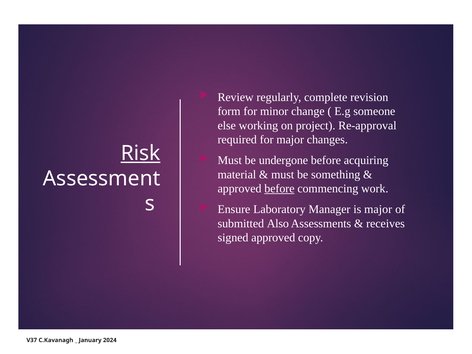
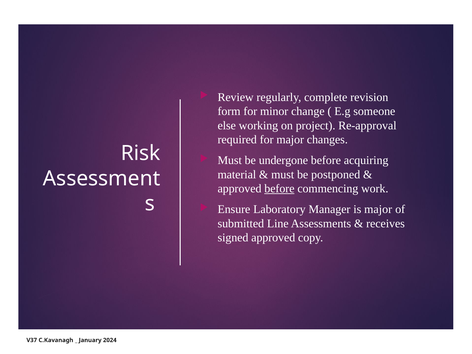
Risk underline: present -> none
something: something -> postponed
Also: Also -> Line
